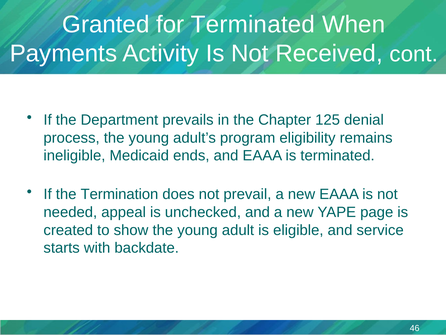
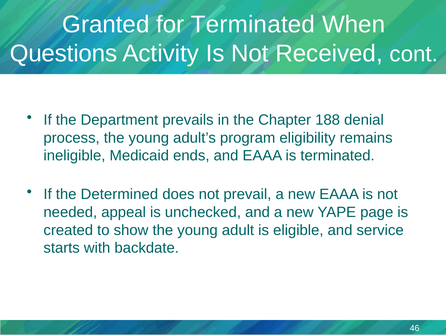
Payments: Payments -> Questions
125: 125 -> 188
Termination: Termination -> Determined
